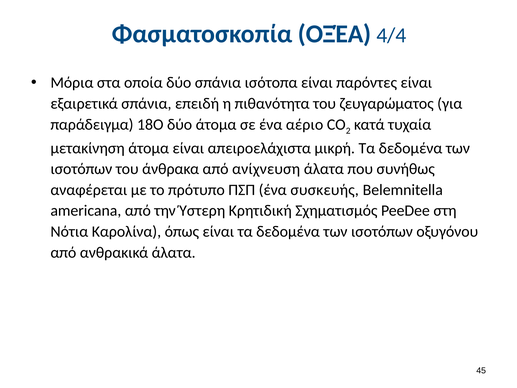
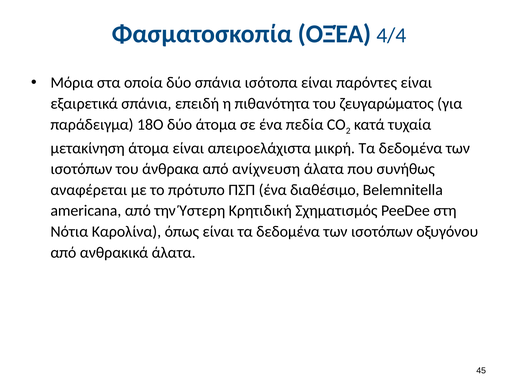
αέριο: αέριο -> πεδία
συσκευής: συσκευής -> διαθέσιμο
